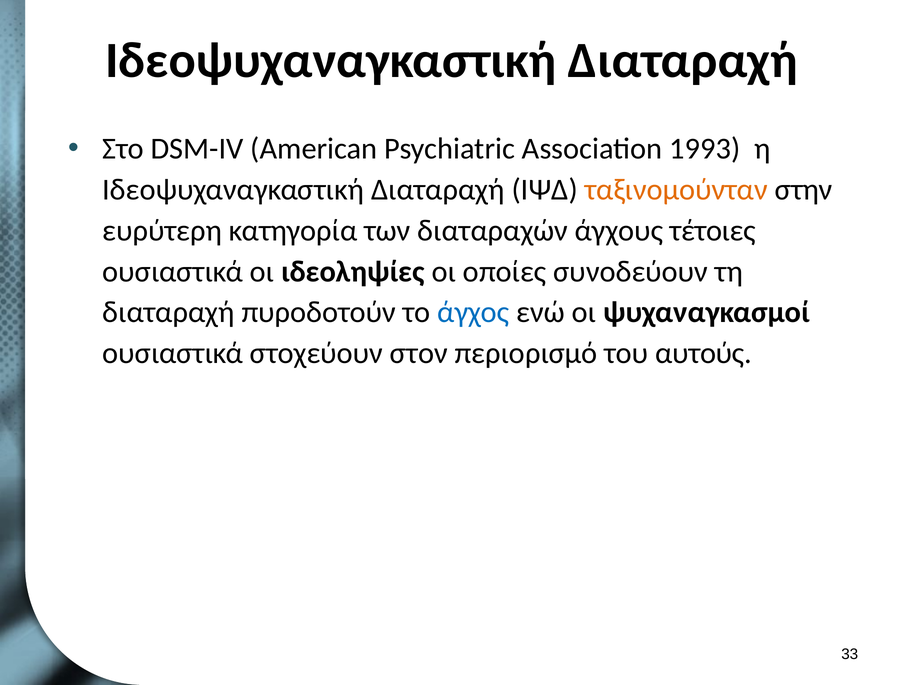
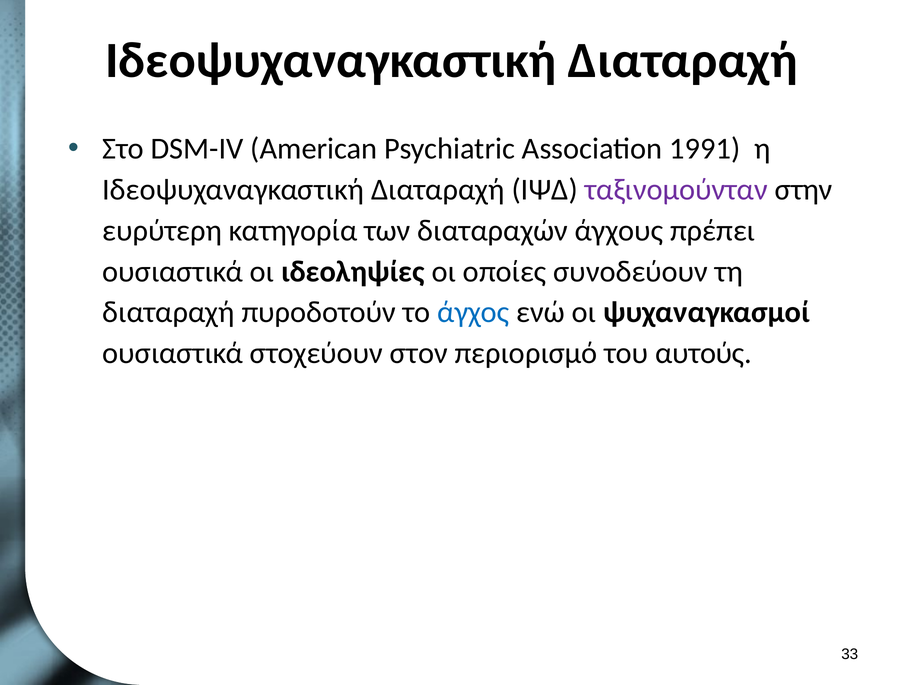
1993: 1993 -> 1991
ταξινομούνταν colour: orange -> purple
τέτοιες: τέτοιες -> πρέπει
